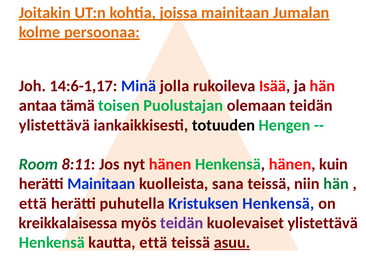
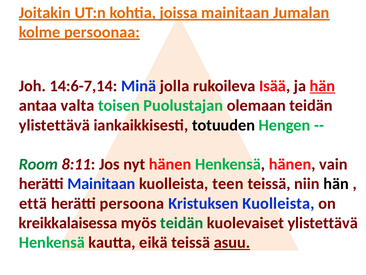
14:6-1,17: 14:6-1,17 -> 14:6-7,14
hän at (322, 86) underline: none -> present
tämä: tämä -> valta
kuin: kuin -> vain
sana: sana -> teen
hän at (336, 184) colour: green -> black
puhutella: puhutella -> persoona
Kristuksen Henkensä: Henkensä -> Kuolleista
teidän at (182, 223) colour: purple -> green
kautta että: että -> eikä
